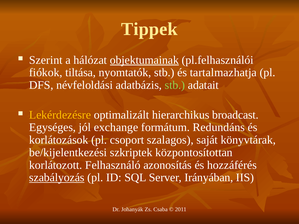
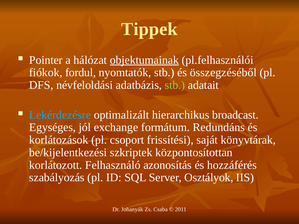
Szerint: Szerint -> Pointer
tiltása: tiltása -> fordul
tartalmazhatja: tartalmazhatja -> összegzéséből
Lekérdezésre colour: yellow -> light blue
szalagos: szalagos -> frissítési
szabályozás underline: present -> none
Irányában: Irányában -> Osztályok
